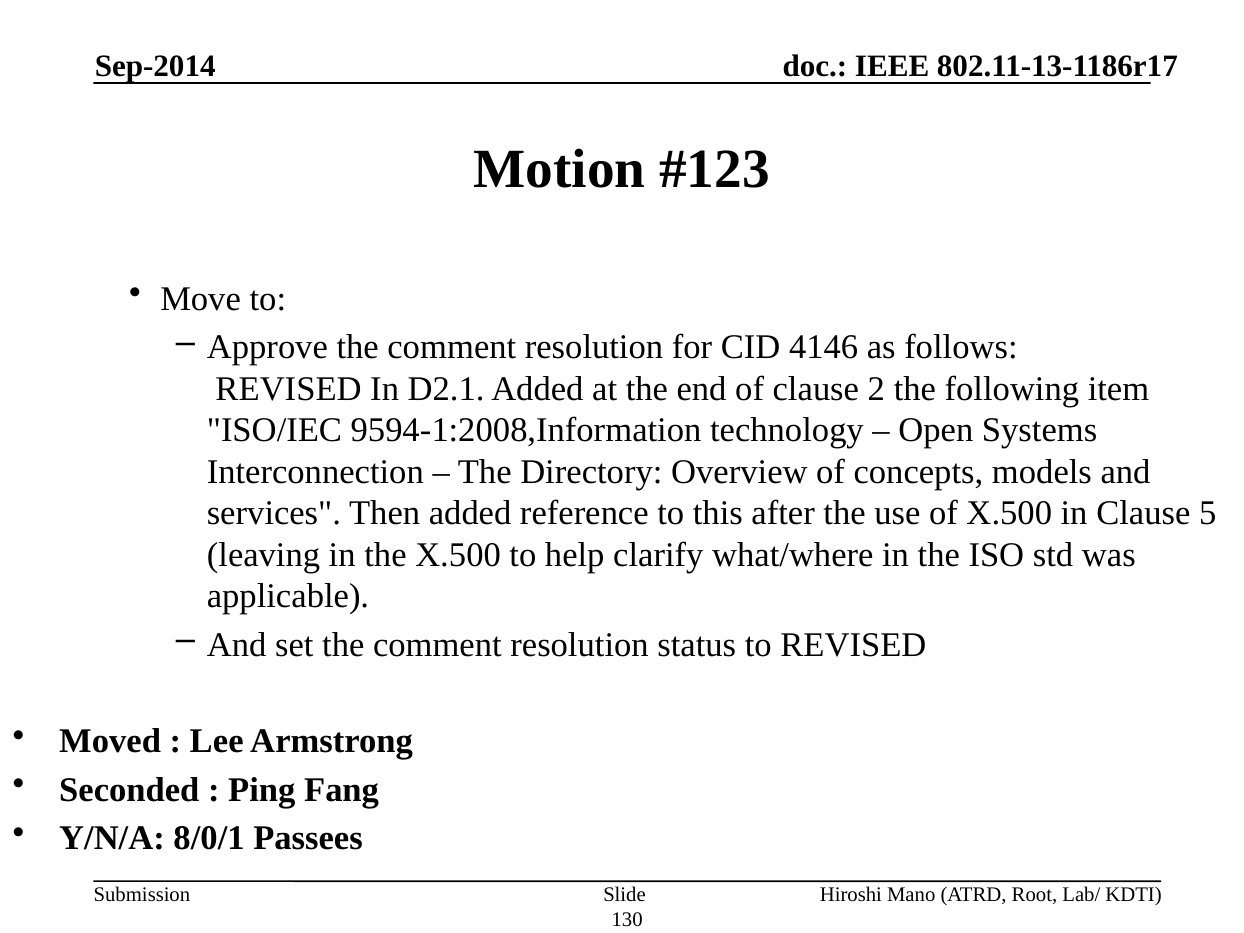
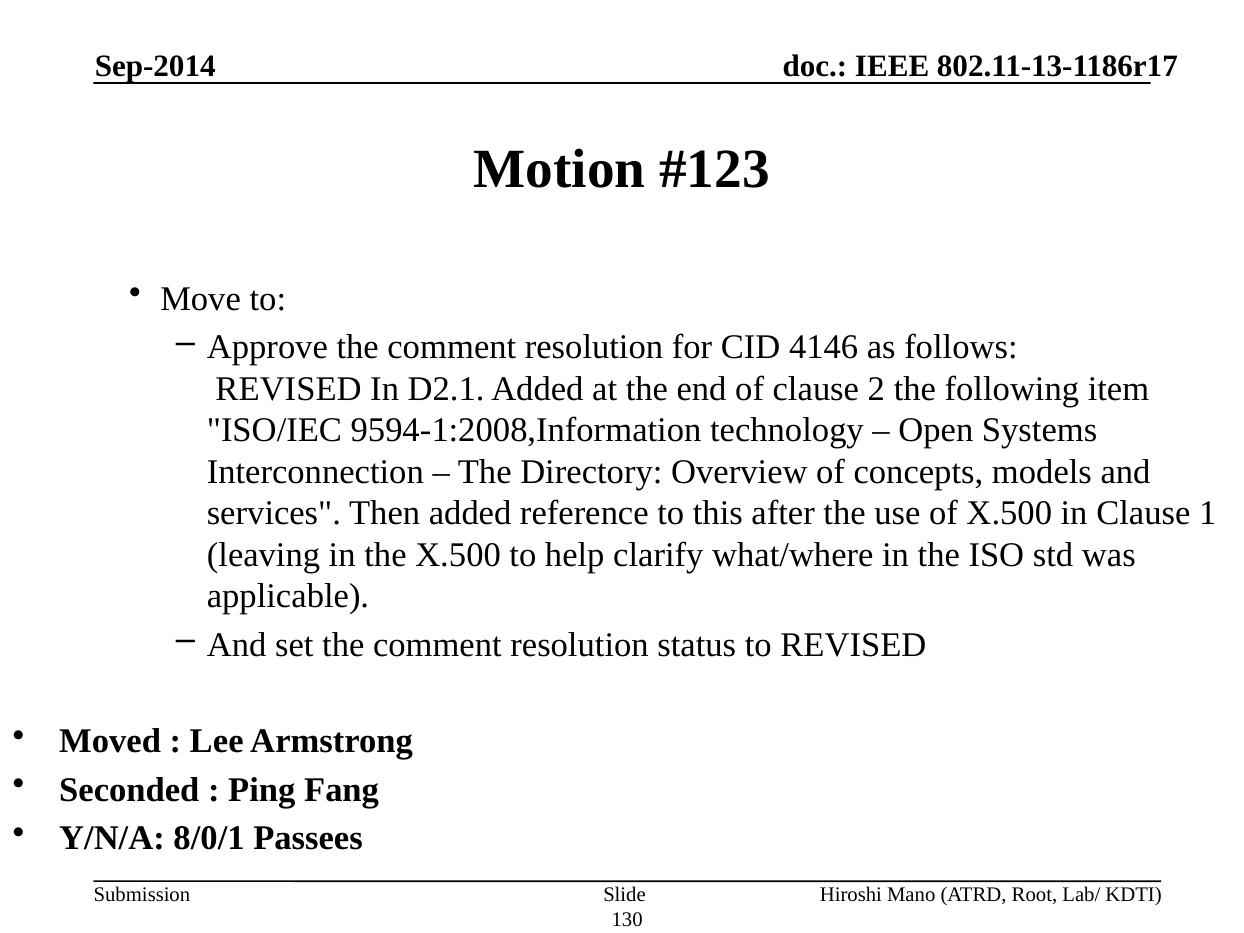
5: 5 -> 1
